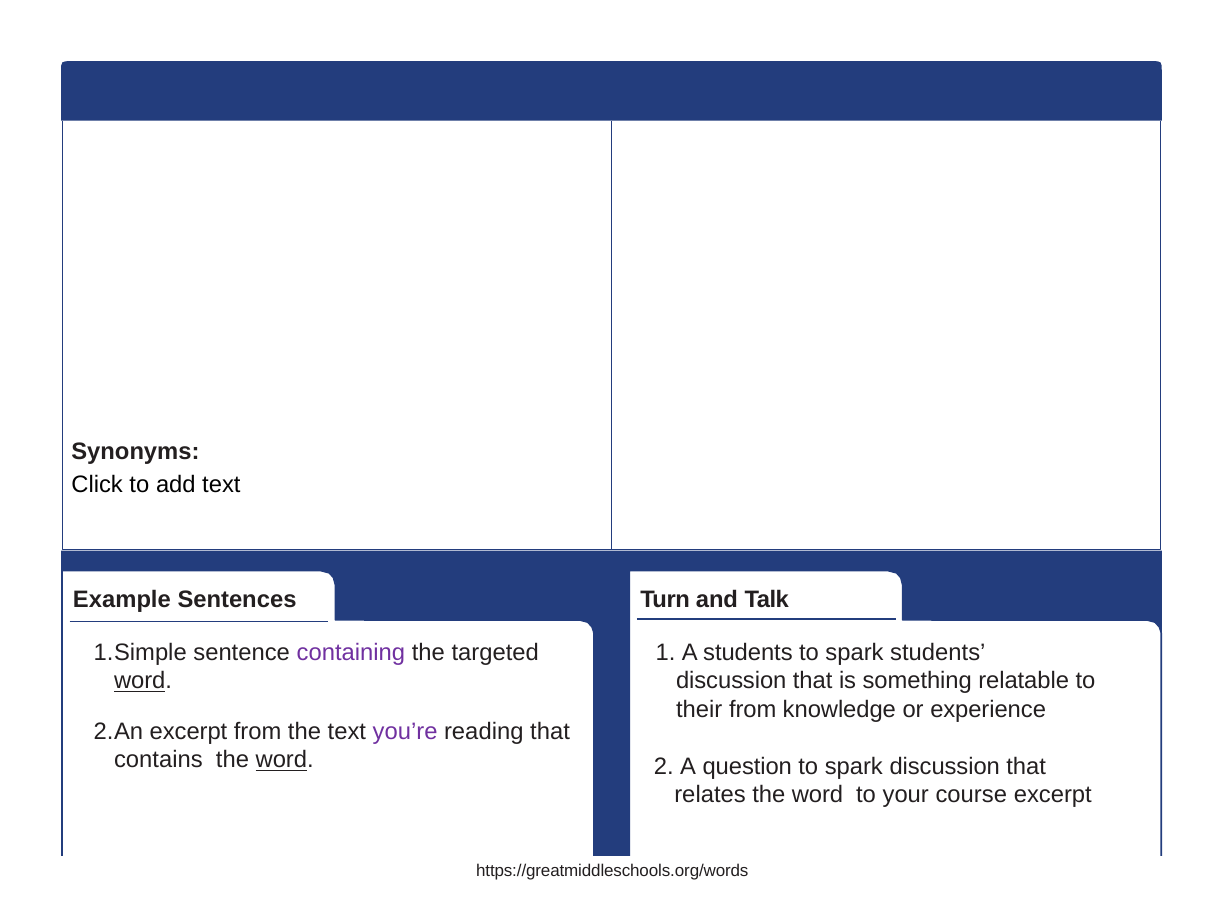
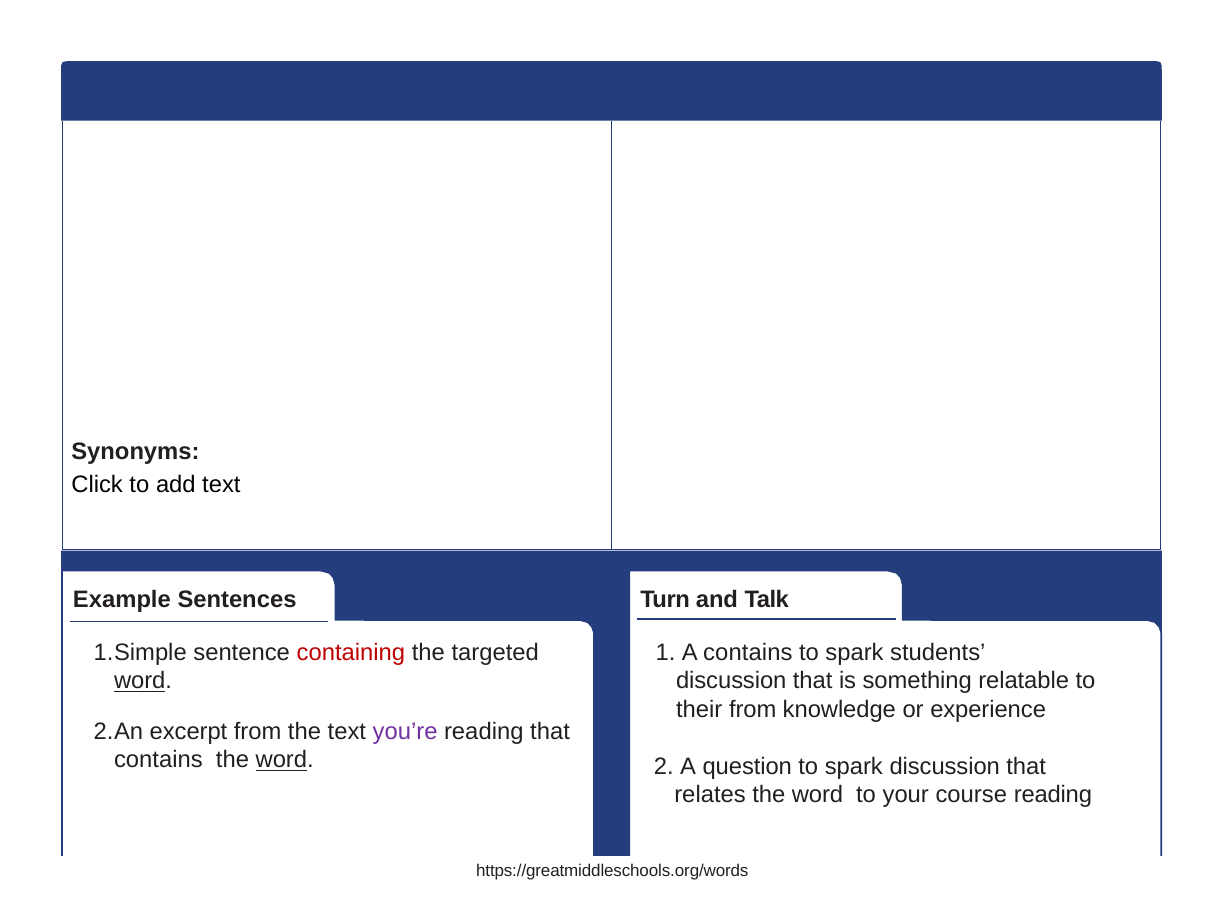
containing colour: purple -> red
A students: students -> contains
course excerpt: excerpt -> reading
